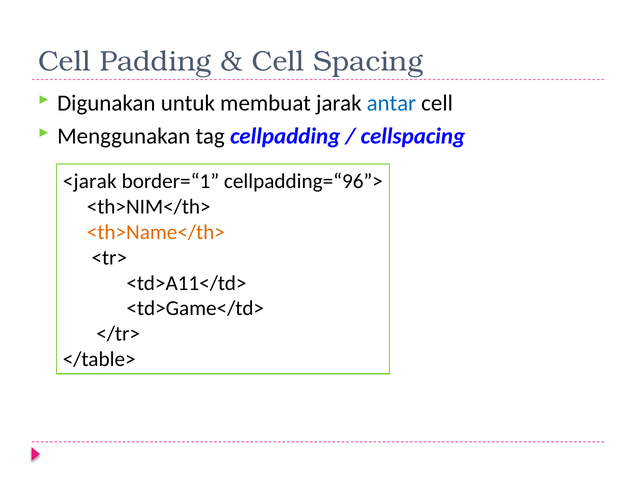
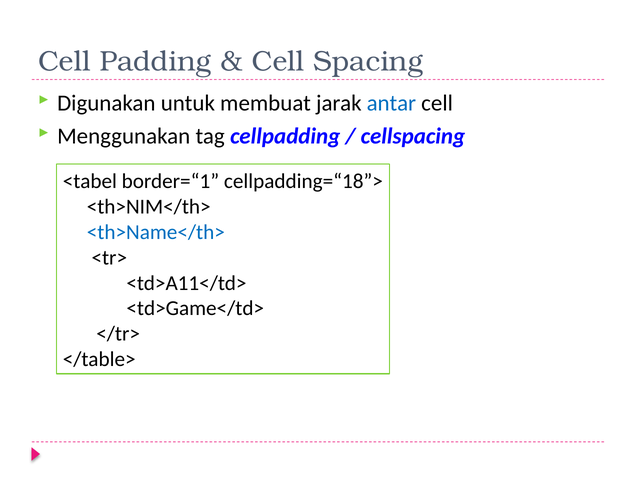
<jarak: <jarak -> <tabel
cellpadding=“96”>: cellpadding=“96”> -> cellpadding=“18”>
<th>Name</th> colour: orange -> blue
